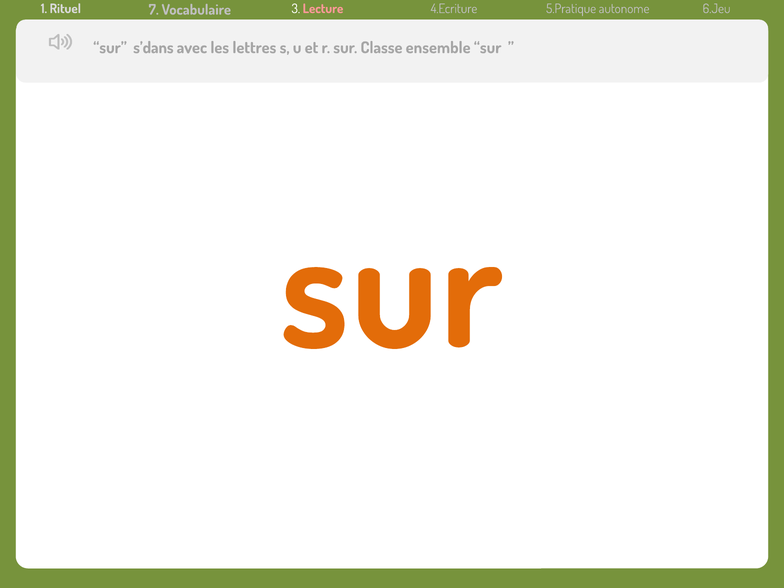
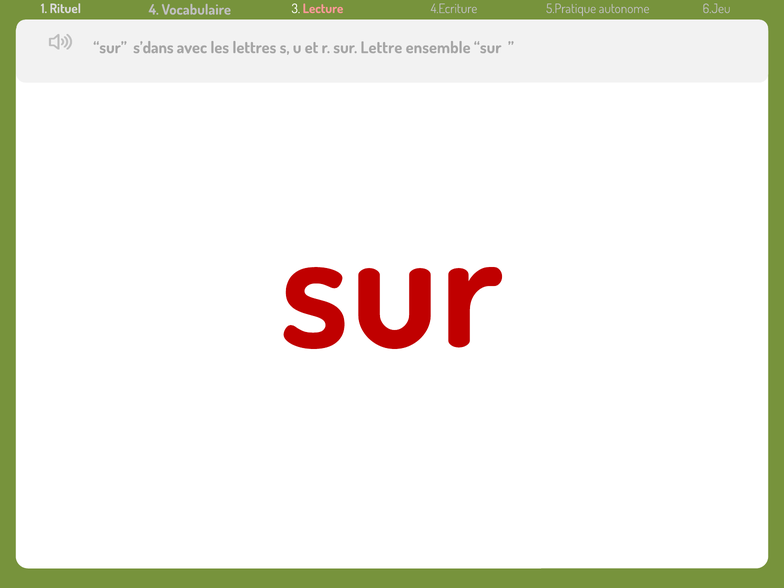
7: 7 -> 4
Classe: Classe -> Lettre
sur at (391, 292) colour: orange -> red
